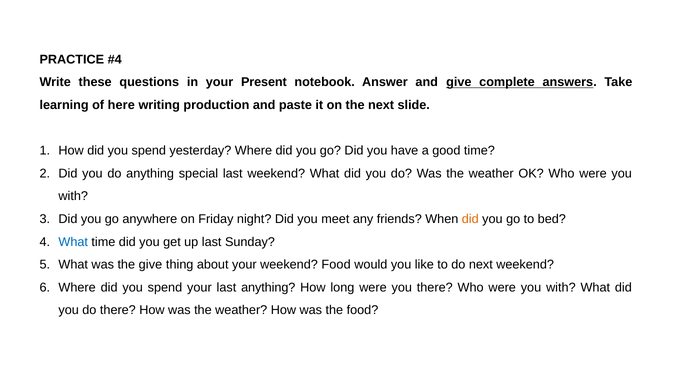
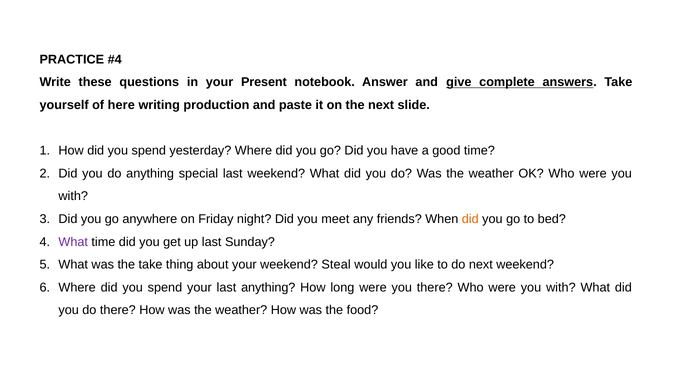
learning: learning -> yourself
What at (73, 242) colour: blue -> purple
the give: give -> take
weekend Food: Food -> Steal
